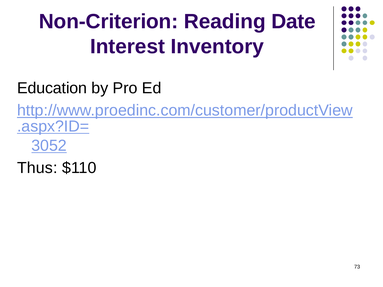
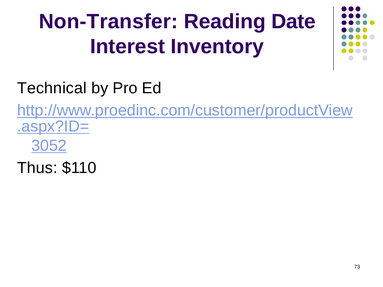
Non-Criterion: Non-Criterion -> Non-Transfer
Education: Education -> Technical
